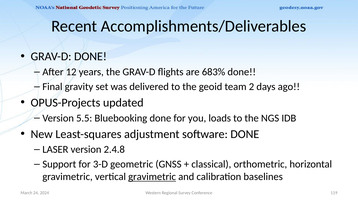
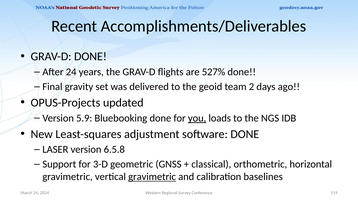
After 12: 12 -> 24
683%: 683% -> 527%
5.5: 5.5 -> 5.9
you underline: none -> present
2.4.8: 2.4.8 -> 6.5.8
